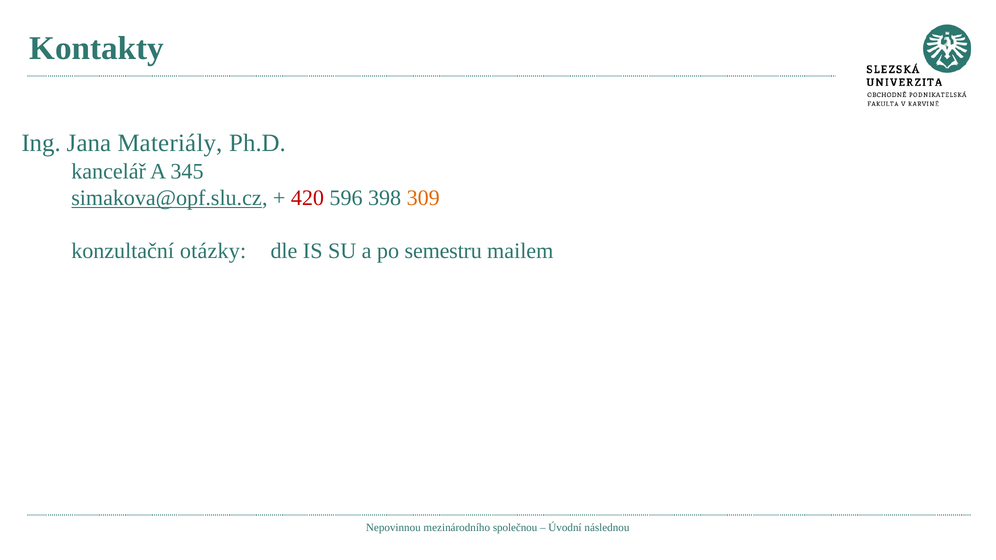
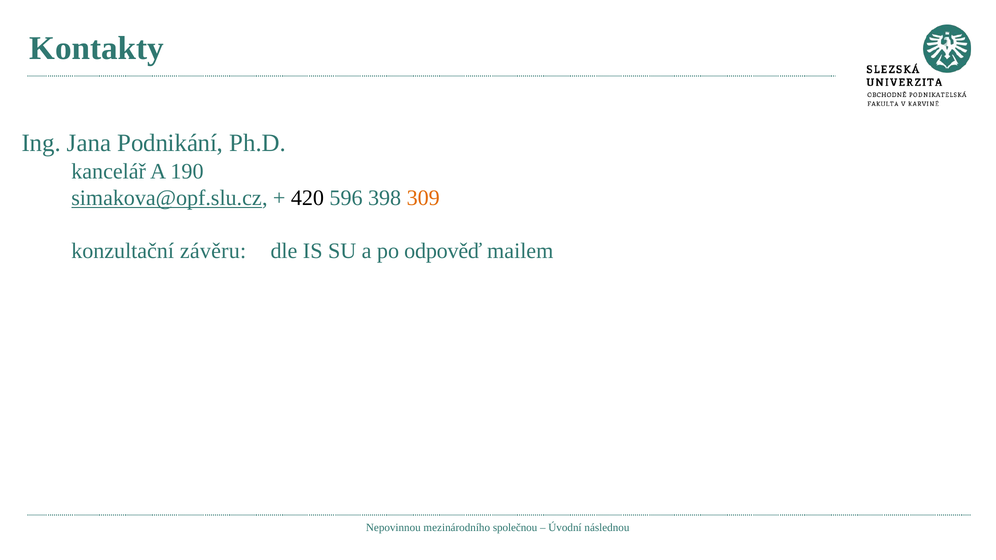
Materiály: Materiály -> Podnikání
345: 345 -> 190
420 colour: red -> black
otázky: otázky -> závěru
semestru: semestru -> odpověď
